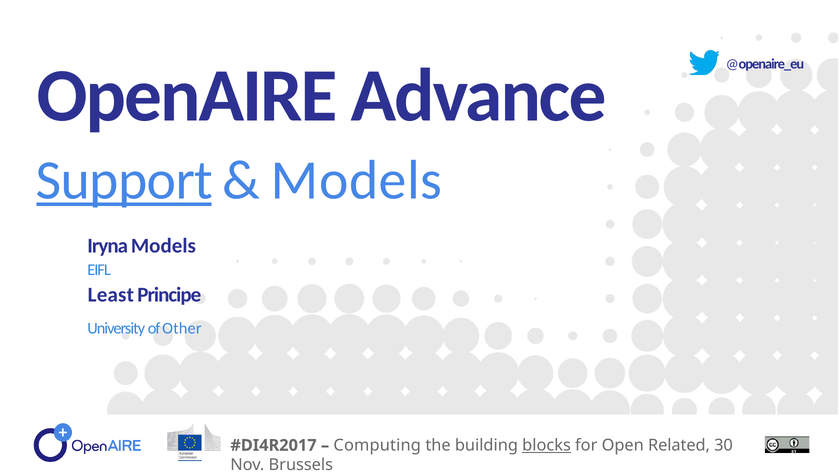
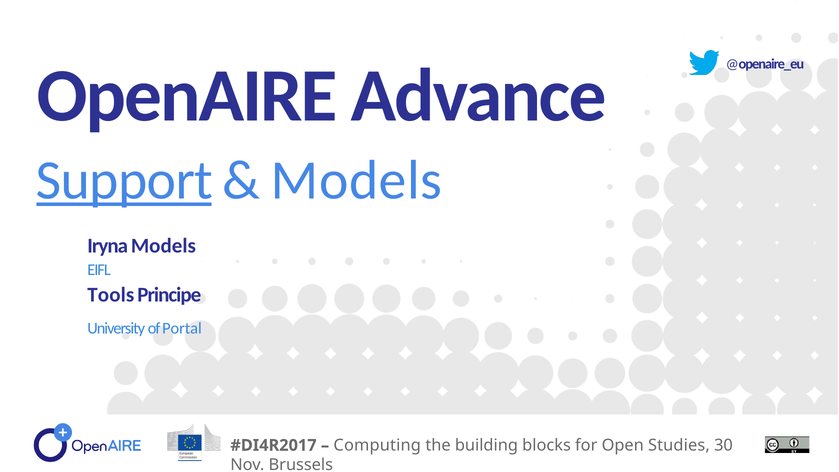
Least: Least -> Tools
Other: Other -> Portal
blocks underline: present -> none
Related: Related -> Studies
